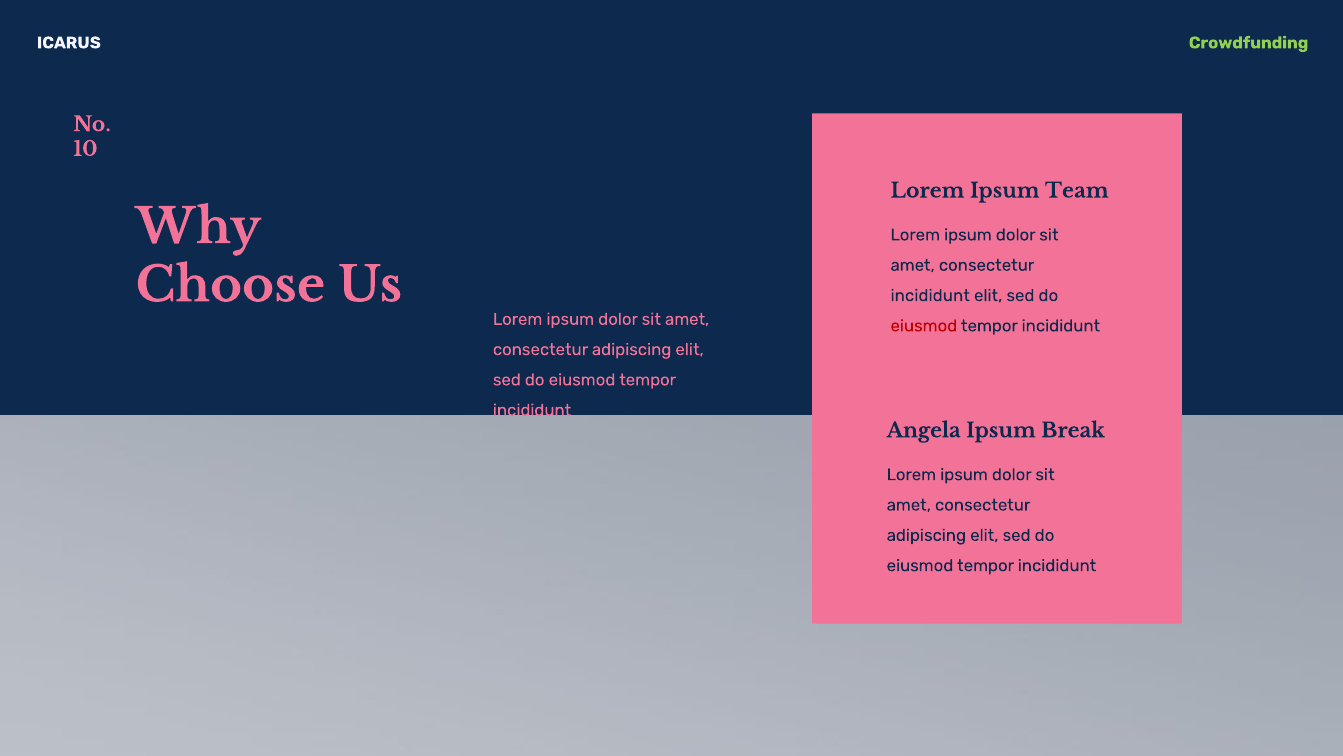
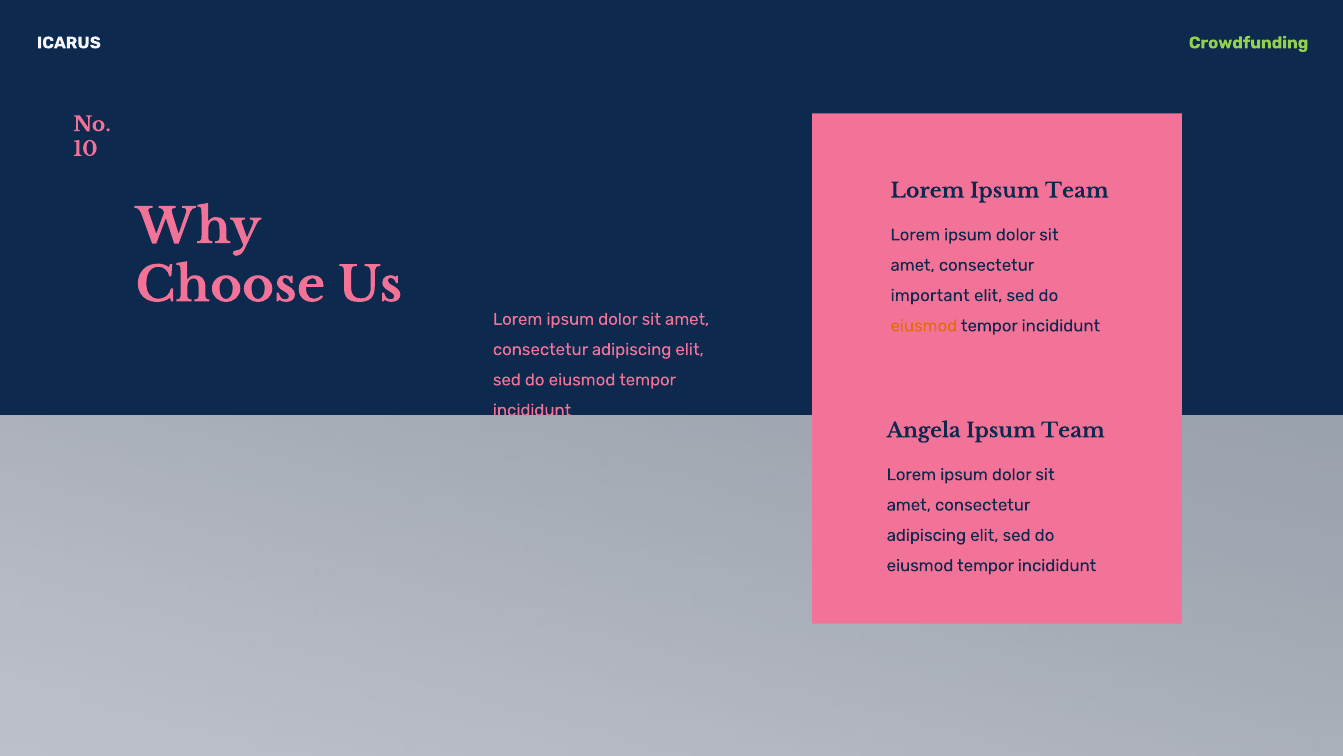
incididunt at (930, 295): incididunt -> important
eiusmod at (924, 326) colour: red -> orange
Break at (1073, 430): Break -> Team
